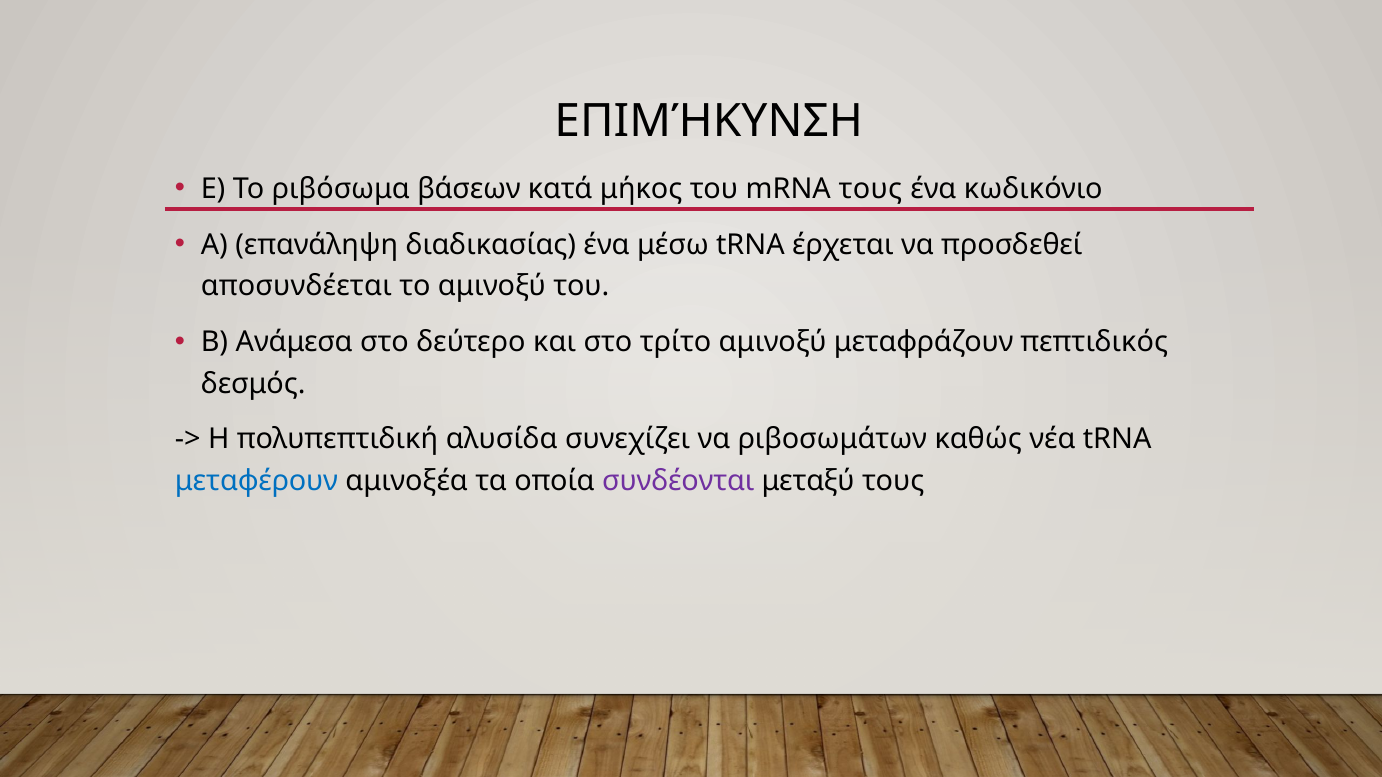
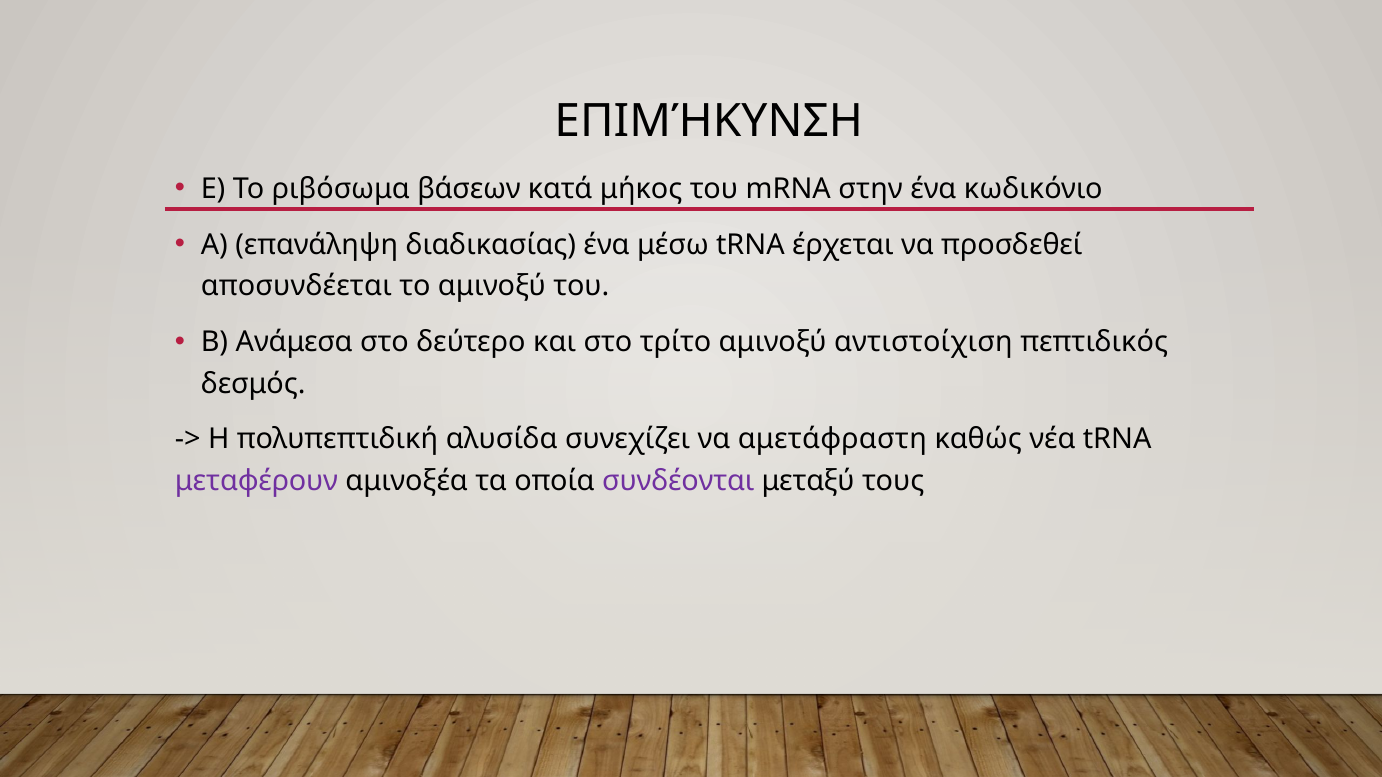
mRNA τους: τους -> στην
μεταφράζουν: μεταφράζουν -> αντιστοίχιση
ριβοσωμάτων: ριβοσωμάτων -> αμετάφραστη
μεταφέρουν colour: blue -> purple
